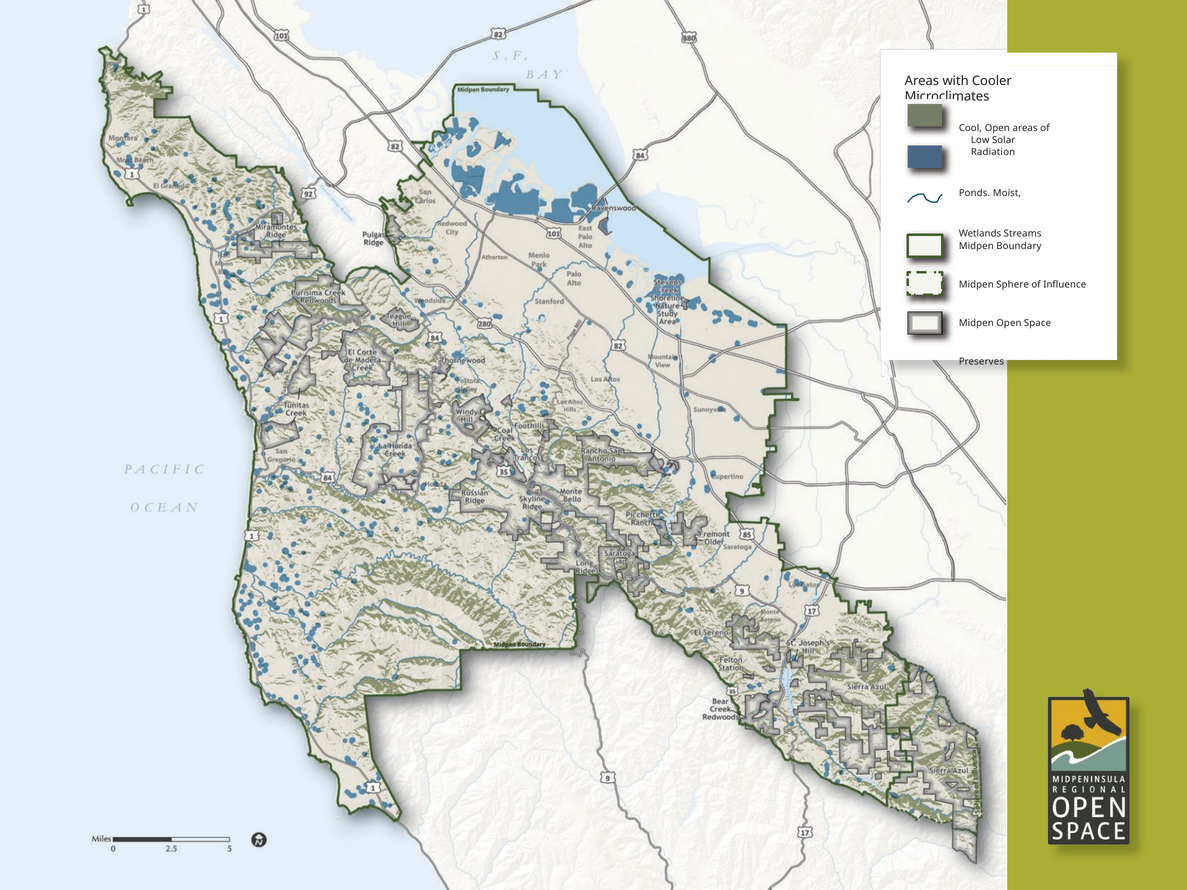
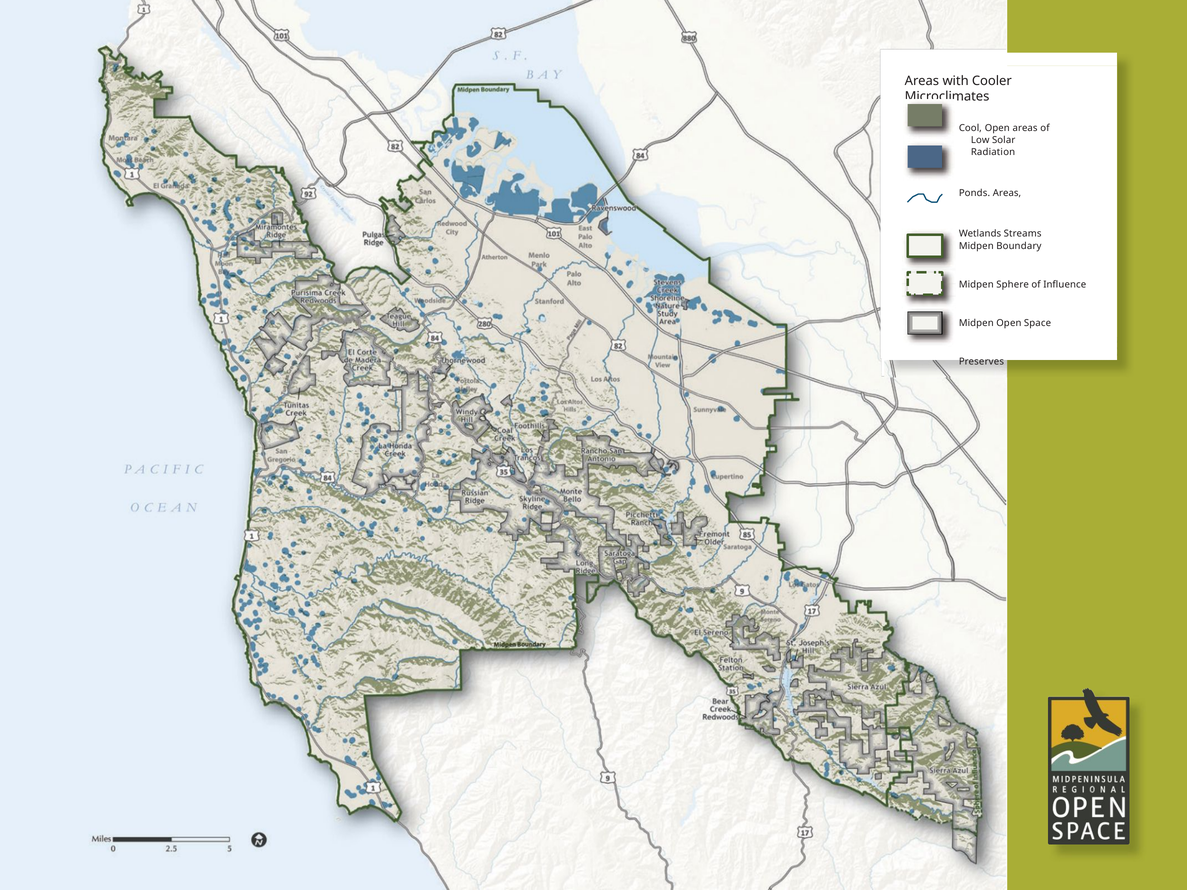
Ponds Moist: Moist -> Areas
